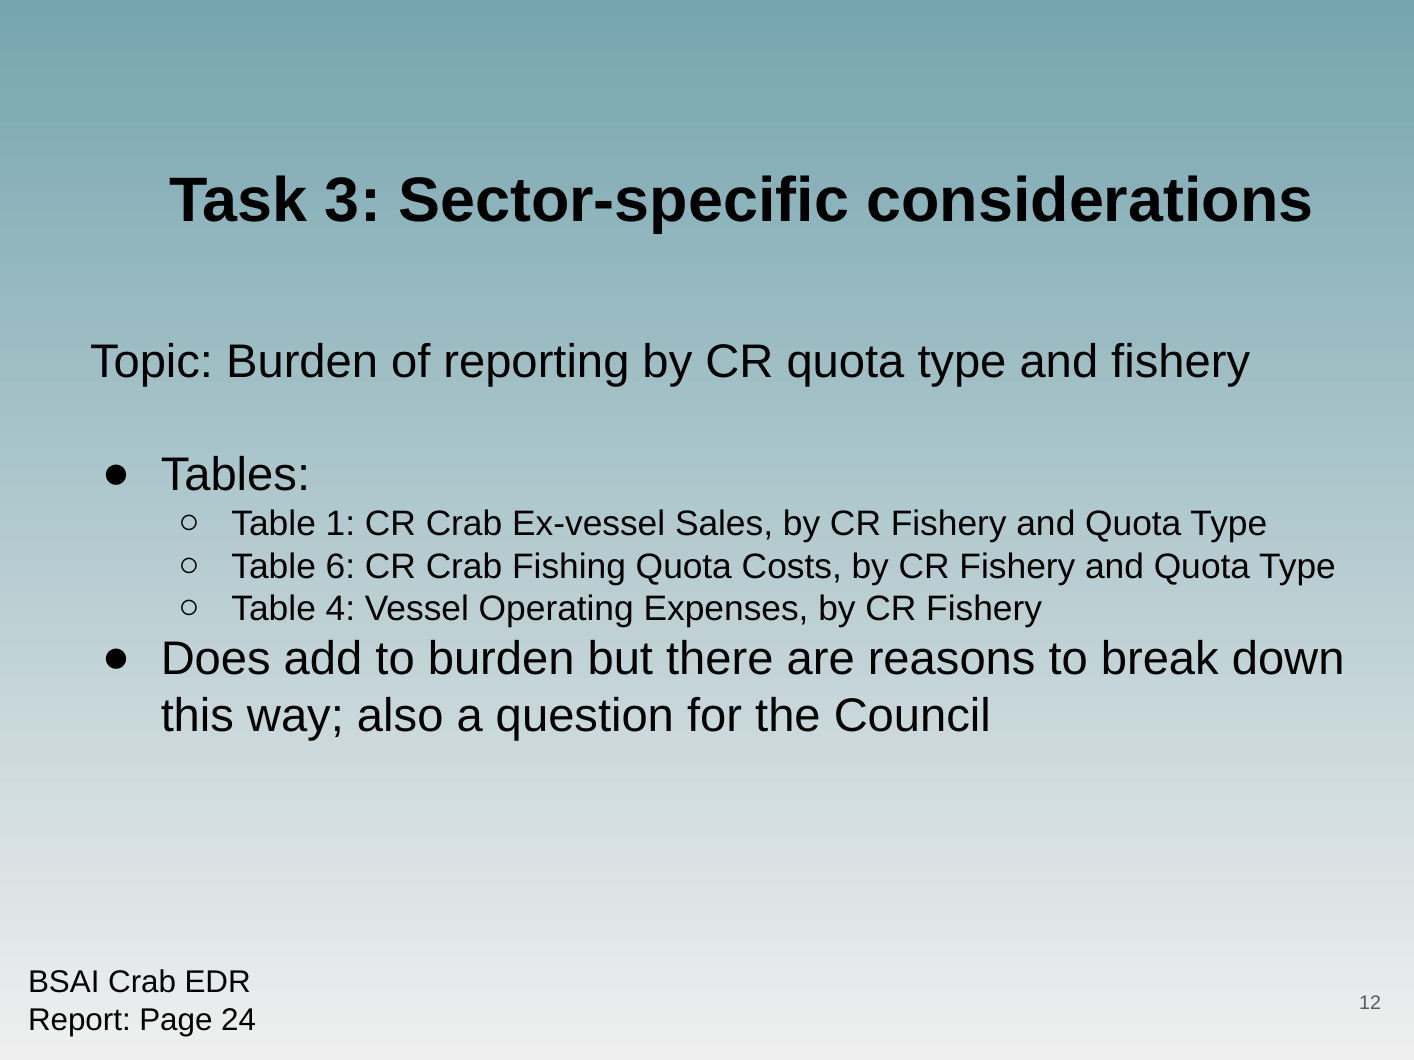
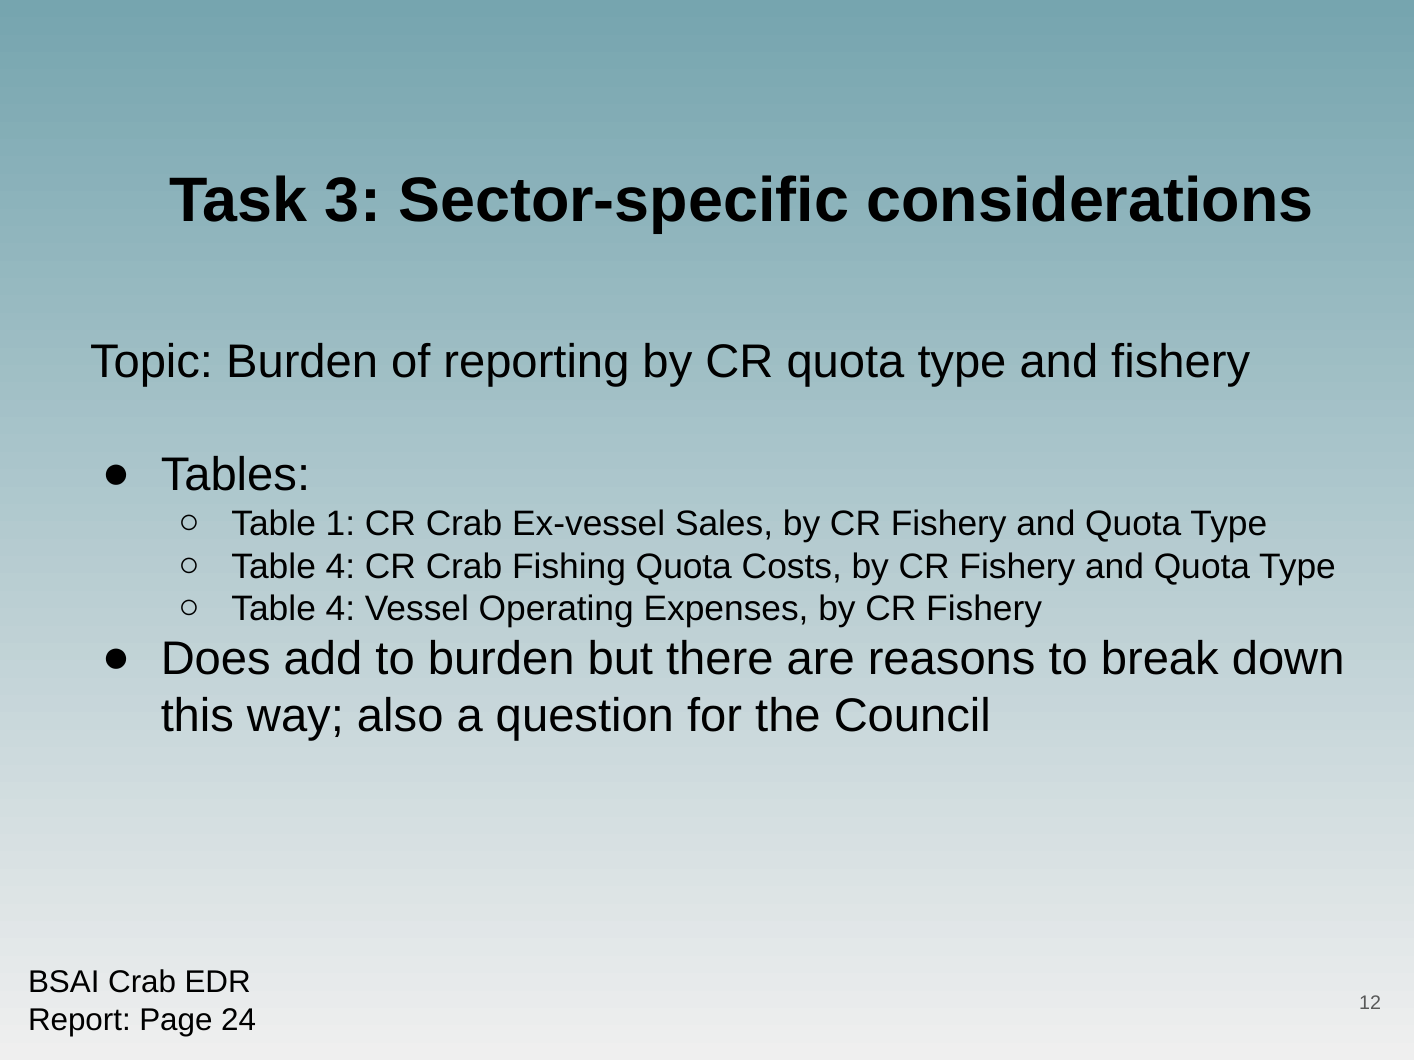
6 at (340, 567): 6 -> 4
